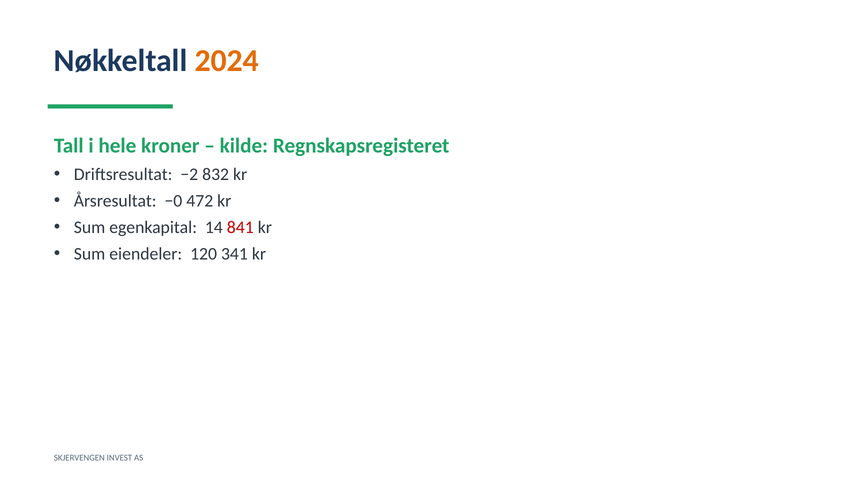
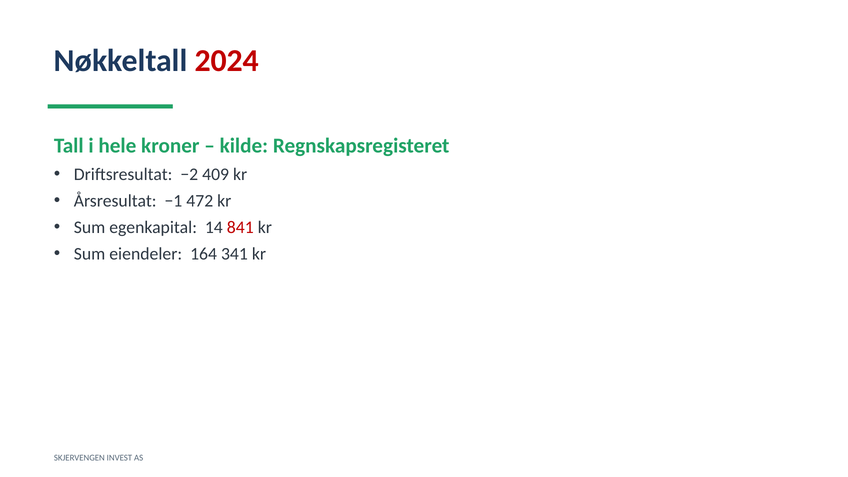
2024 colour: orange -> red
832: 832 -> 409
−0: −0 -> −1
120: 120 -> 164
